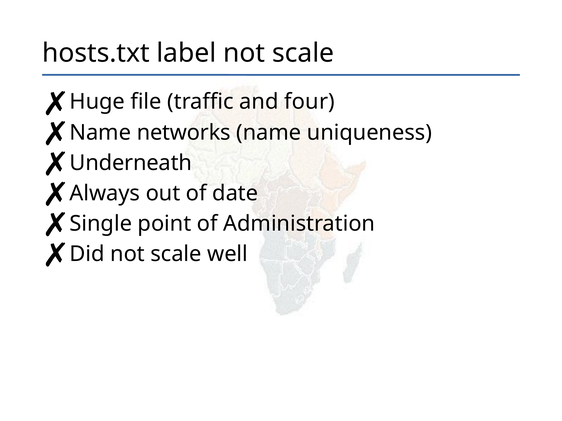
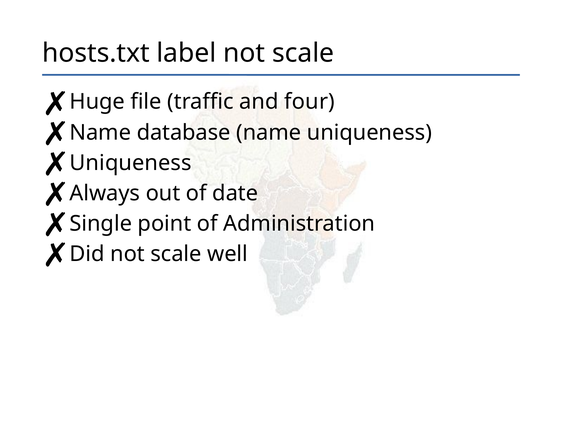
networks: networks -> database
Underneath at (131, 163): Underneath -> Uniqueness
